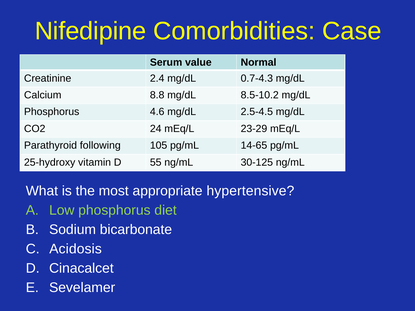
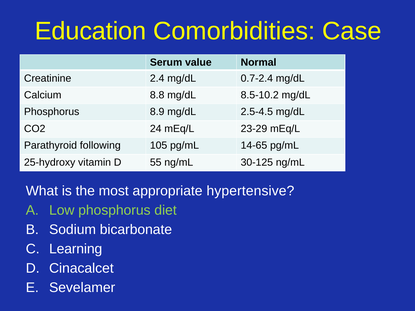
Nifedipine: Nifedipine -> Education
0.7-4.3: 0.7-4.3 -> 0.7-2.4
4.6: 4.6 -> 8.9
Acidosis: Acidosis -> Learning
